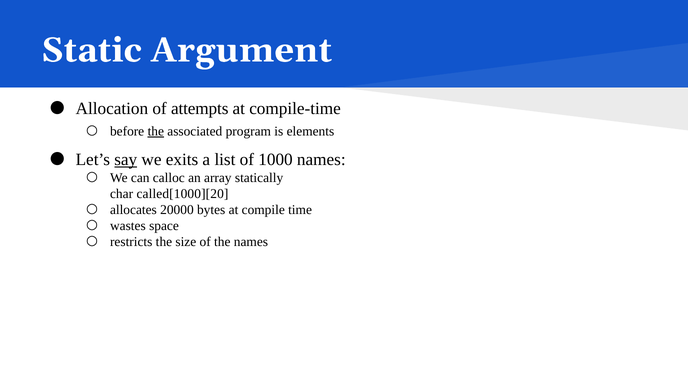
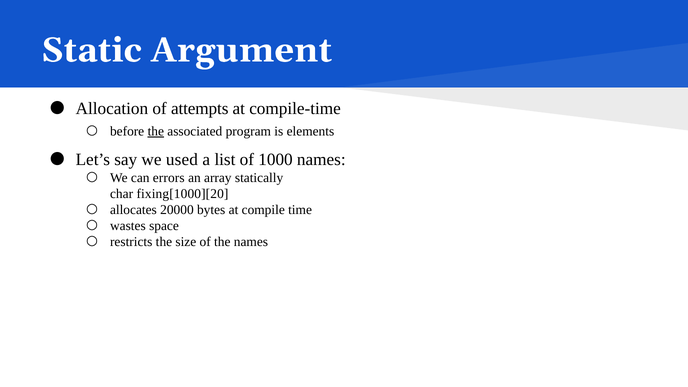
say underline: present -> none
exits: exits -> used
calloc: calloc -> errors
called[1000][20: called[1000][20 -> fixing[1000][20
